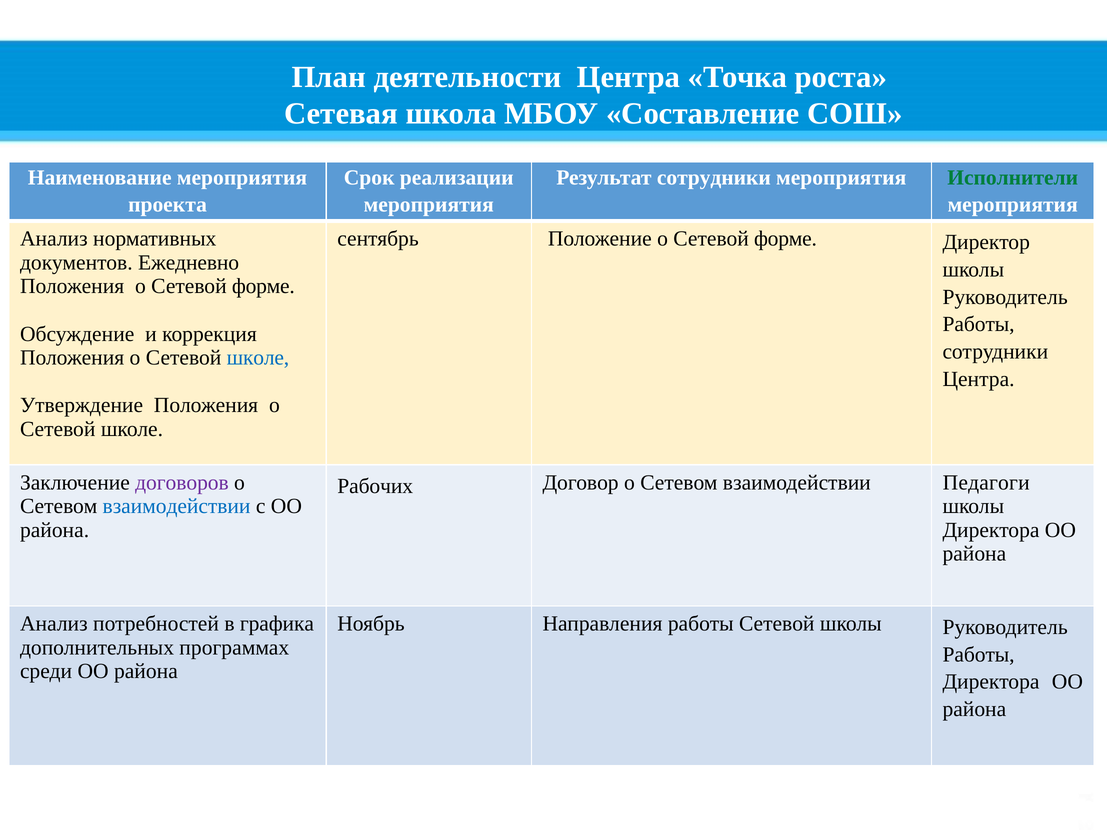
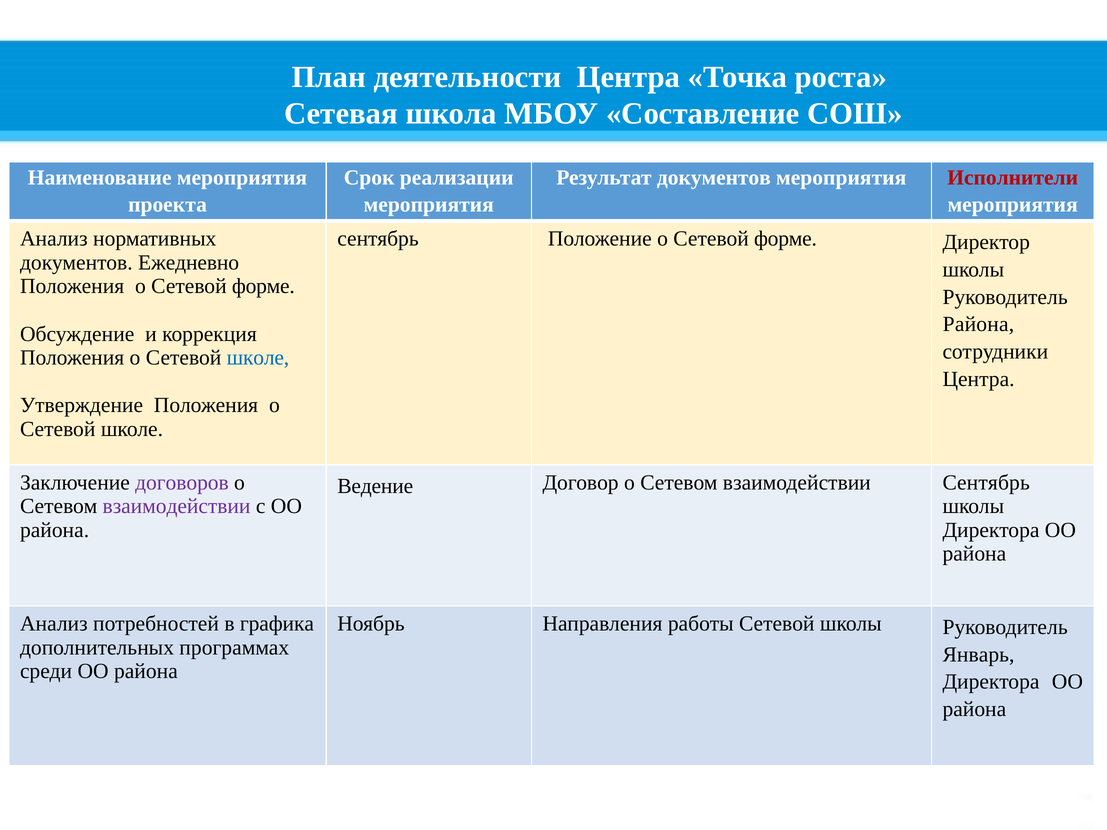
Результат сотрудники: сотрудники -> документов
Исполнители colour: green -> red
Работы at (979, 324): Работы -> Района
Рабочих: Рабочих -> Ведение
взаимодействии Педагоги: Педагоги -> Сентябрь
взаимодействии at (177, 506) colour: blue -> purple
Работы at (979, 655): Работы -> Январь
